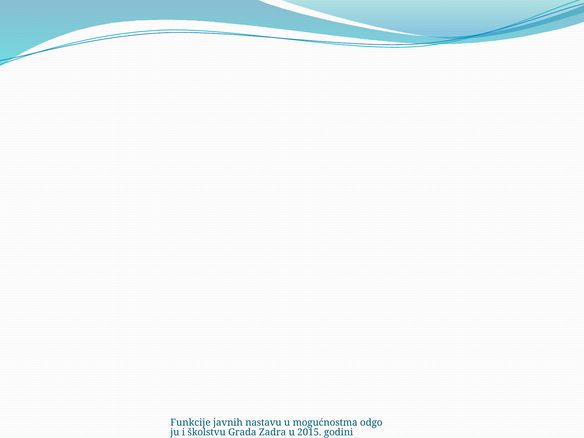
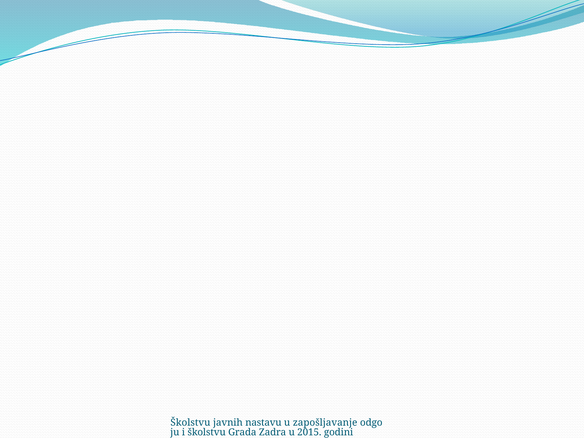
Funkcije at (190, 423): Funkcije -> Školstvu
mogućnostma: mogućnostma -> zapošljavanje
